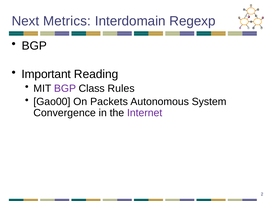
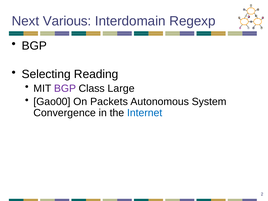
Metrics: Metrics -> Various
Important: Important -> Selecting
Rules: Rules -> Large
Internet colour: purple -> blue
